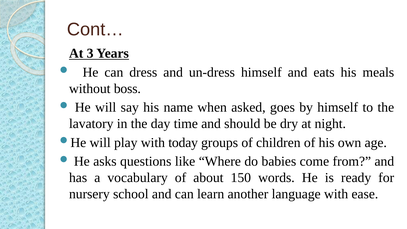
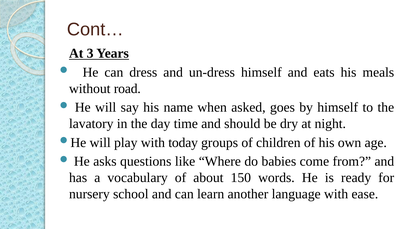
boss: boss -> road
